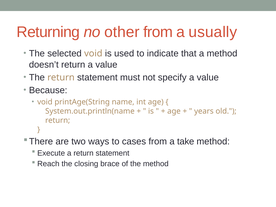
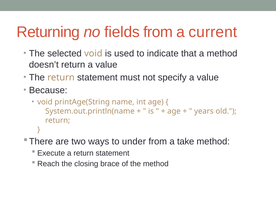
other: other -> fields
usually: usually -> current
cases: cases -> under
